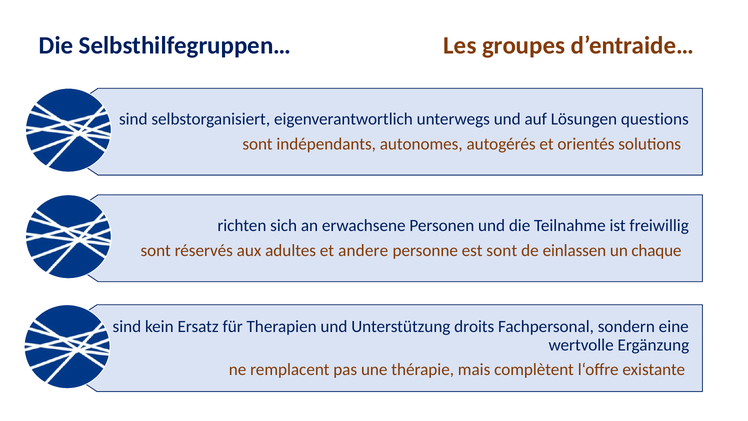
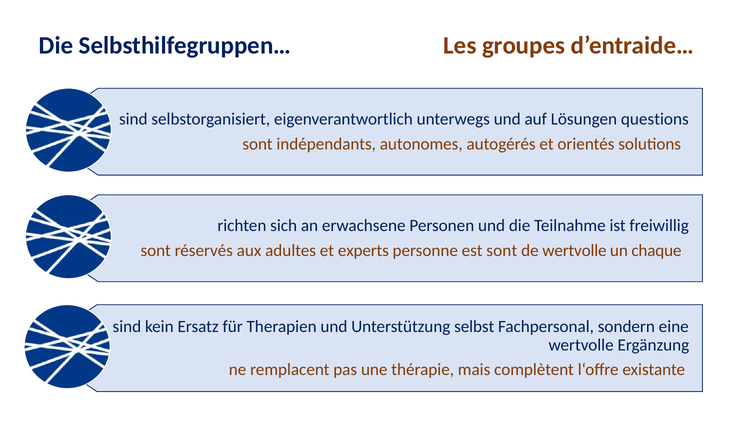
andere: andere -> experts
de einlassen: einlassen -> wertvolle
droits: droits -> selbst
